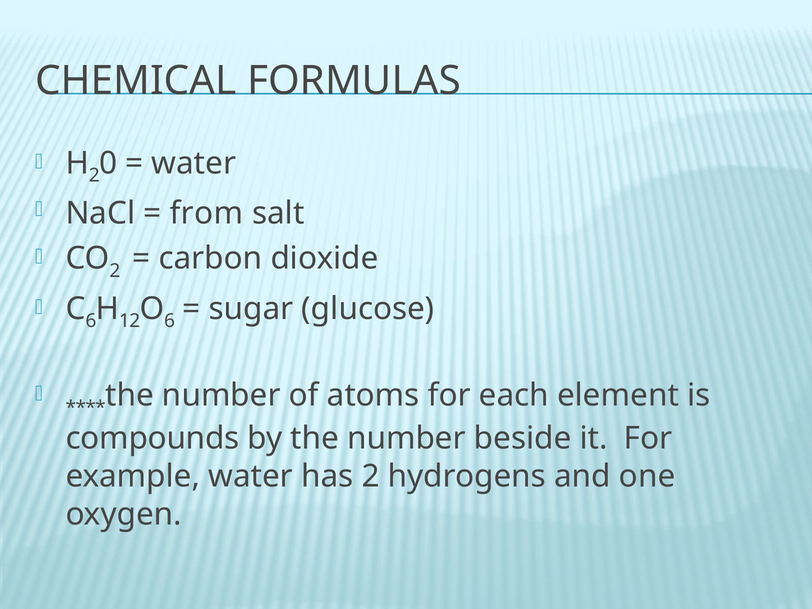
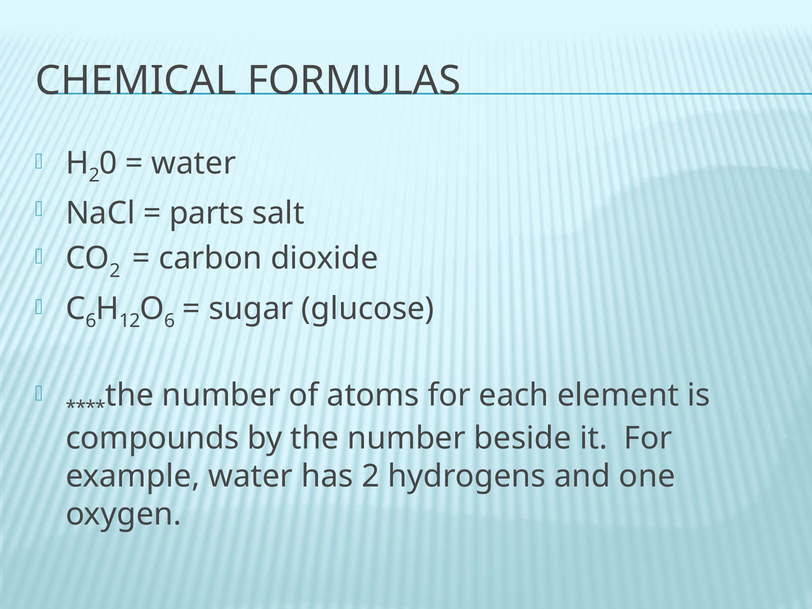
from: from -> parts
